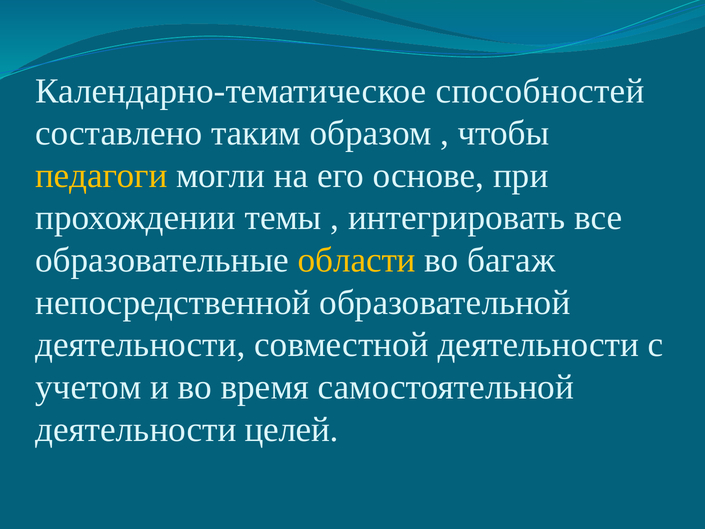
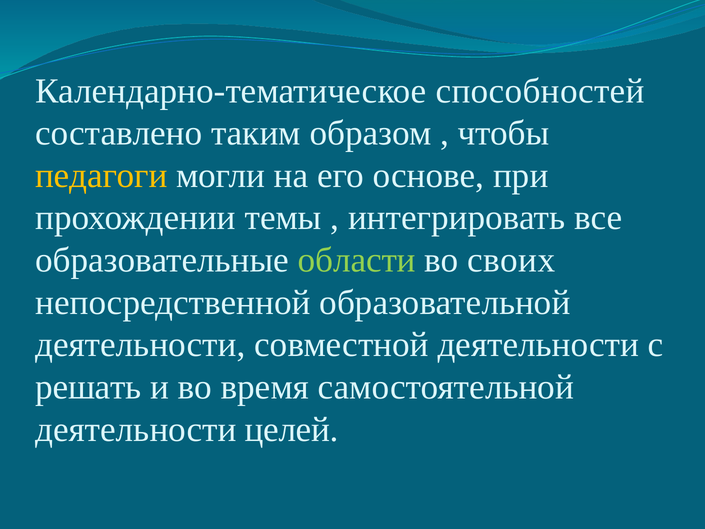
области colour: yellow -> light green
багаж: багаж -> своих
учетом: учетом -> решать
